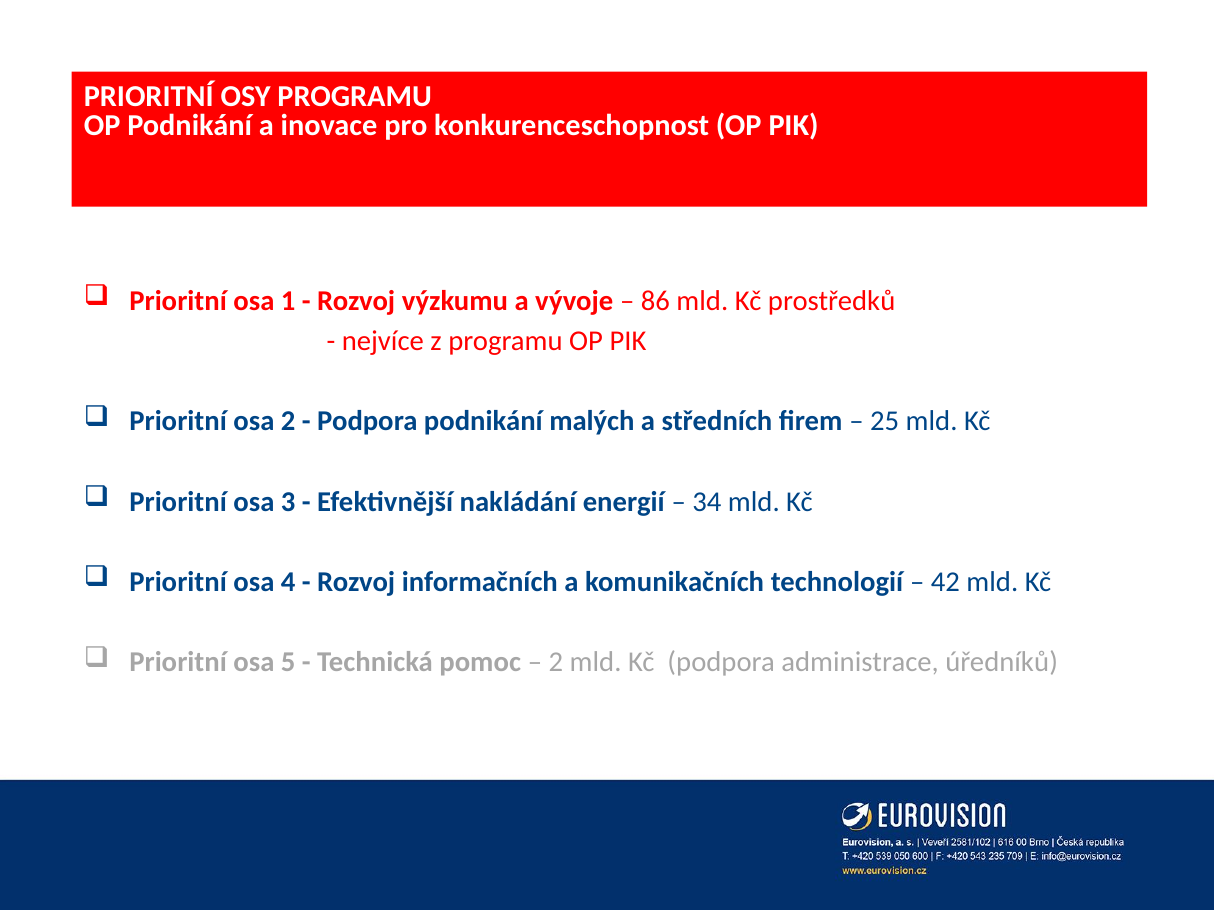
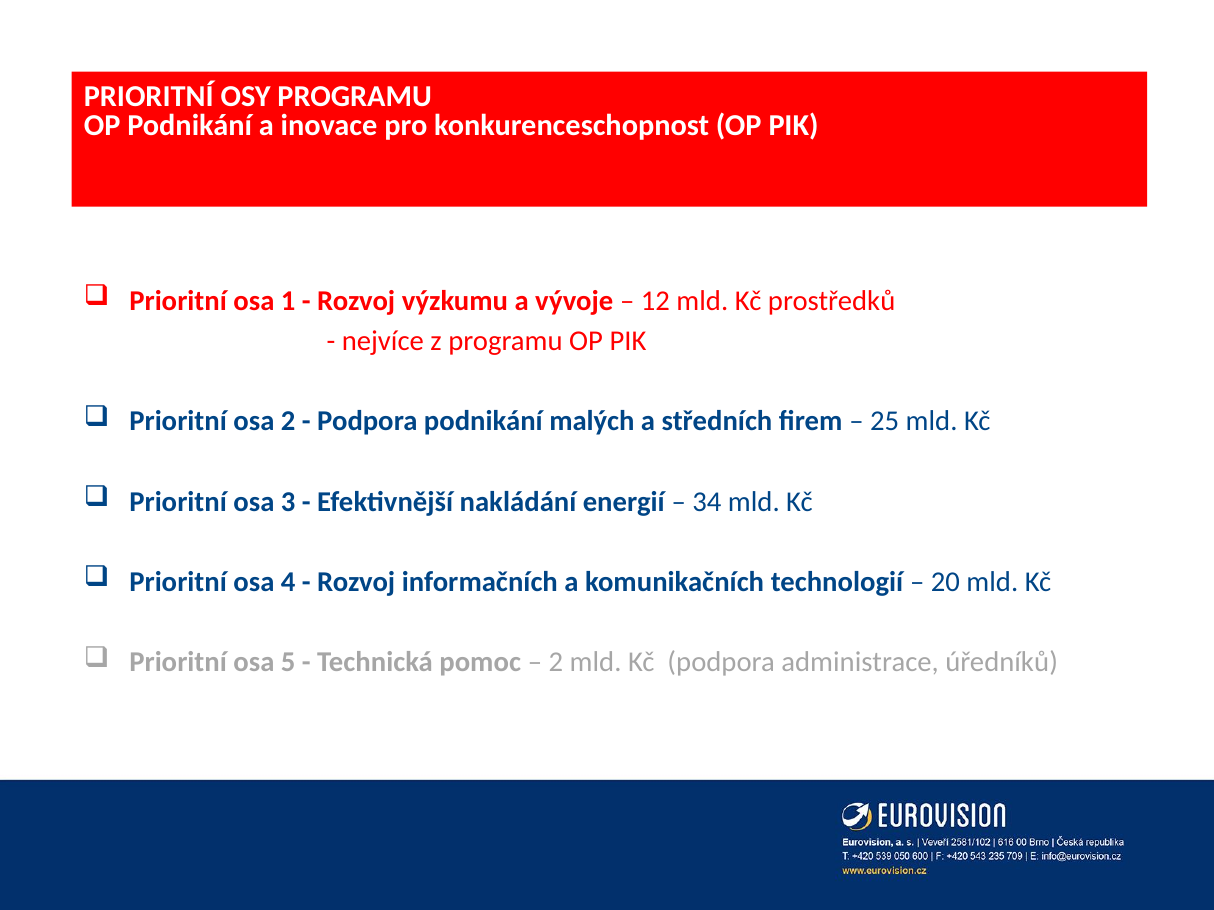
86: 86 -> 12
42: 42 -> 20
